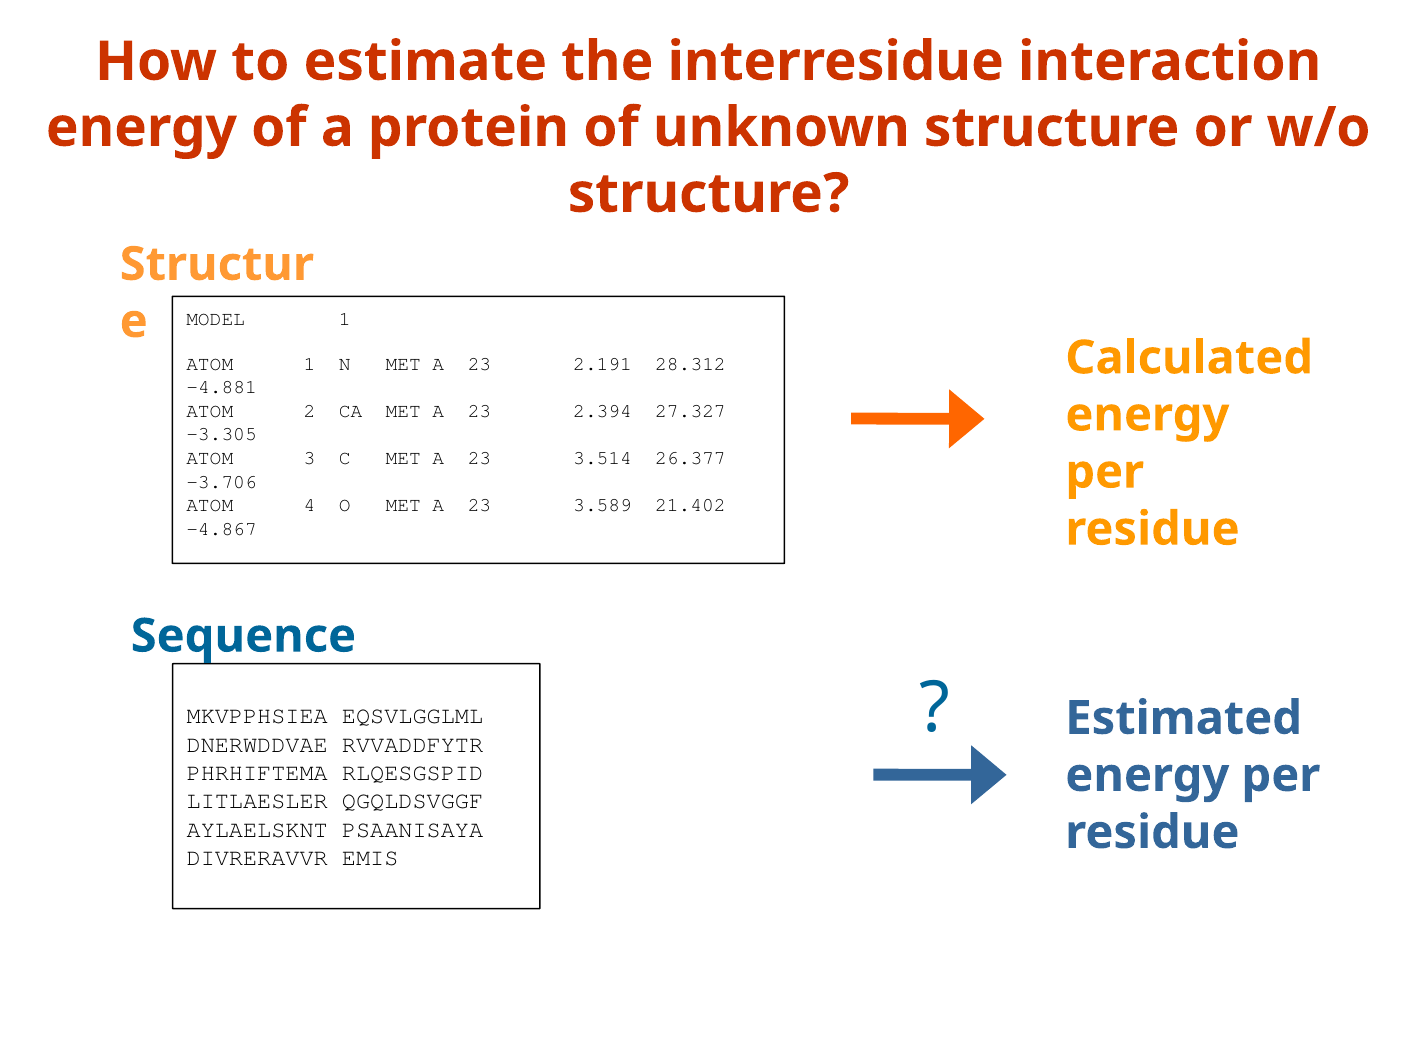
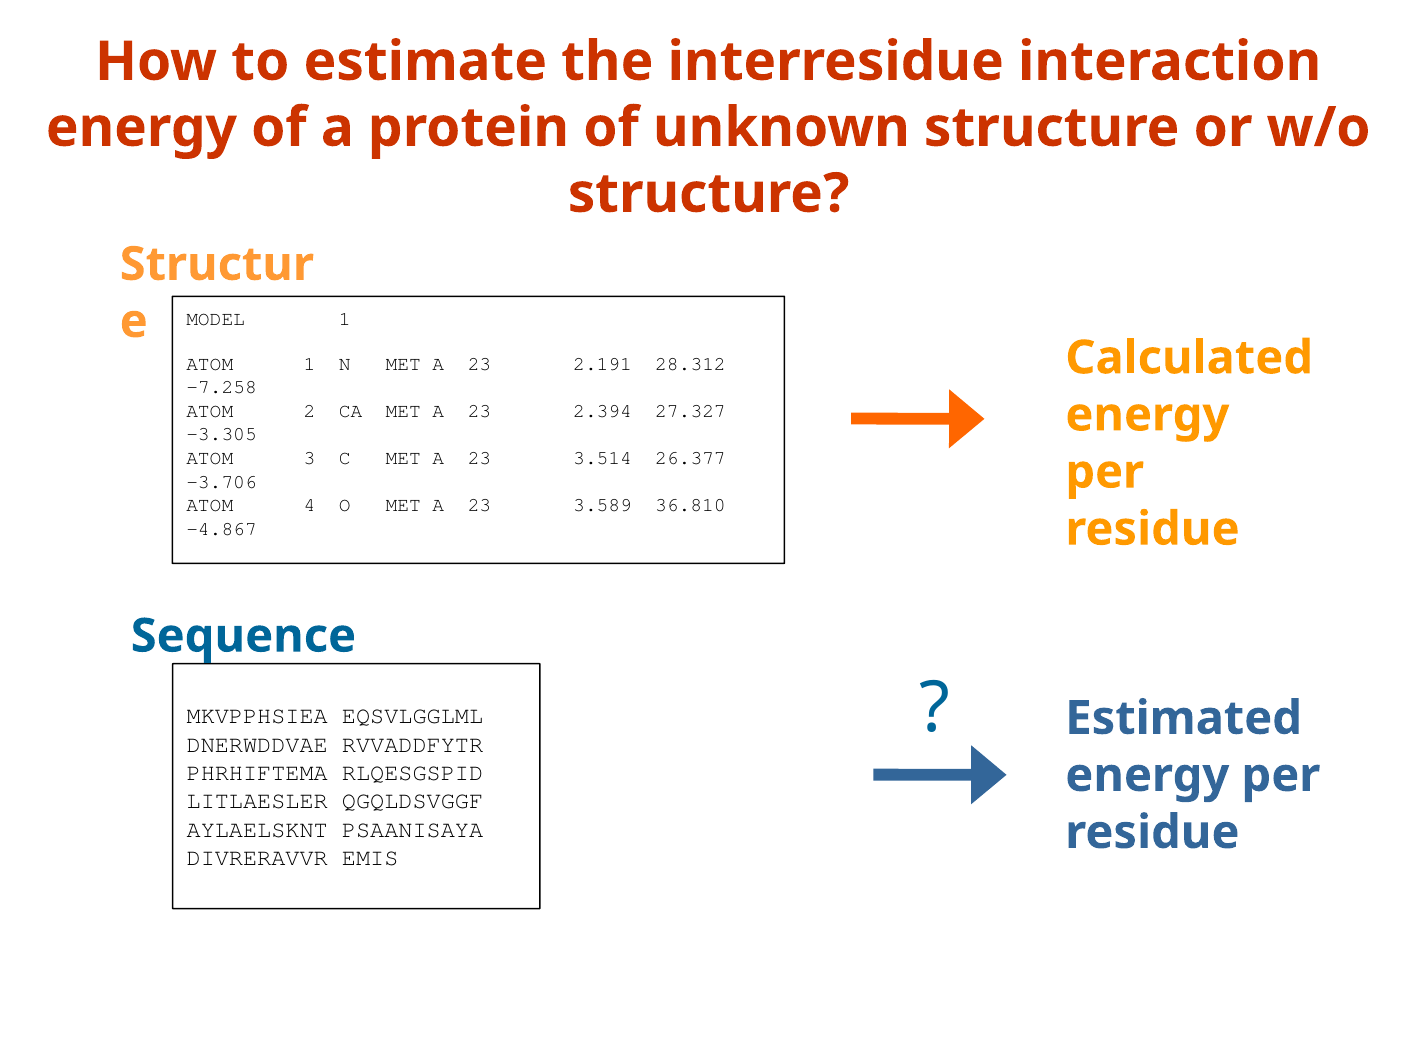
-4.881: -4.881 -> -7.258
21.402: 21.402 -> 36.810
